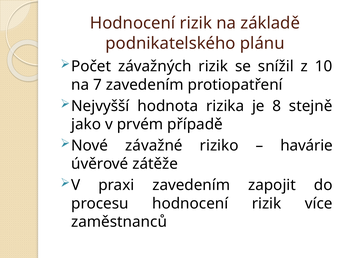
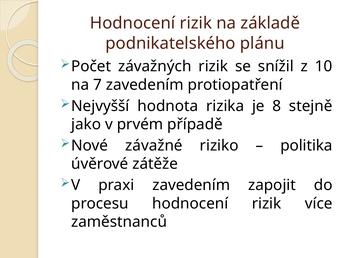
havárie: havárie -> politika
